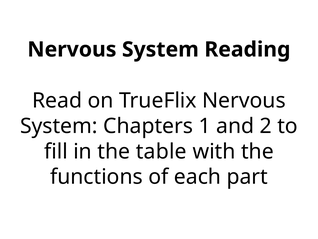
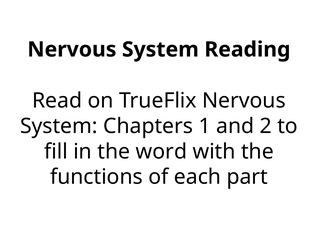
table: table -> word
